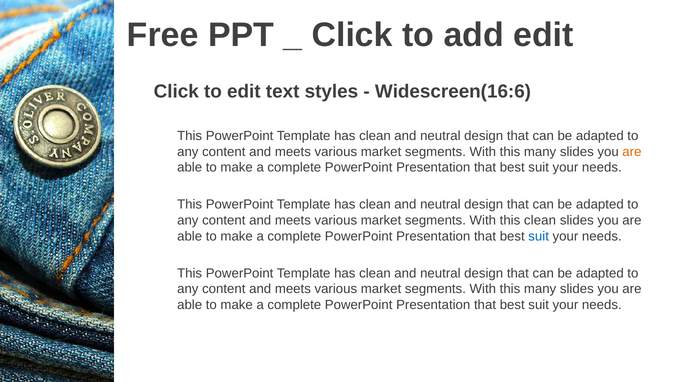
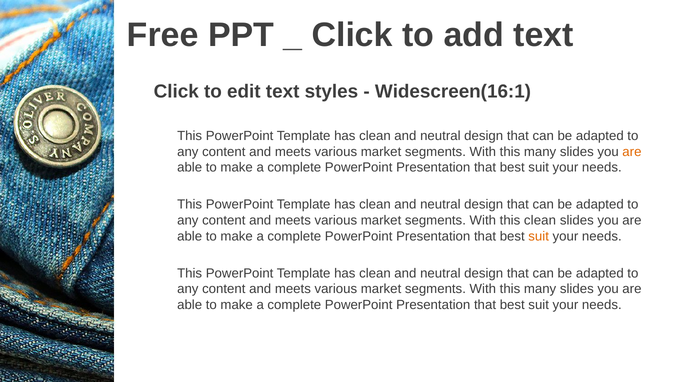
add edit: edit -> text
Widescreen(16:6: Widescreen(16:6 -> Widescreen(16:1
suit at (539, 236) colour: blue -> orange
